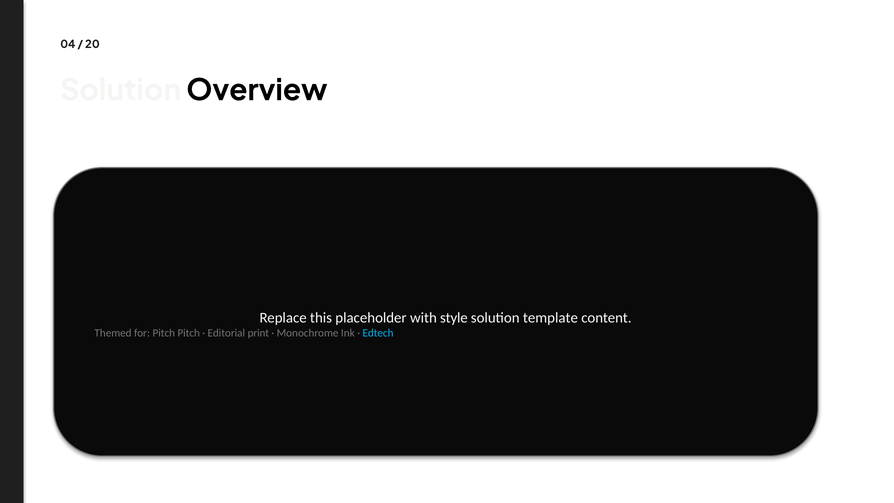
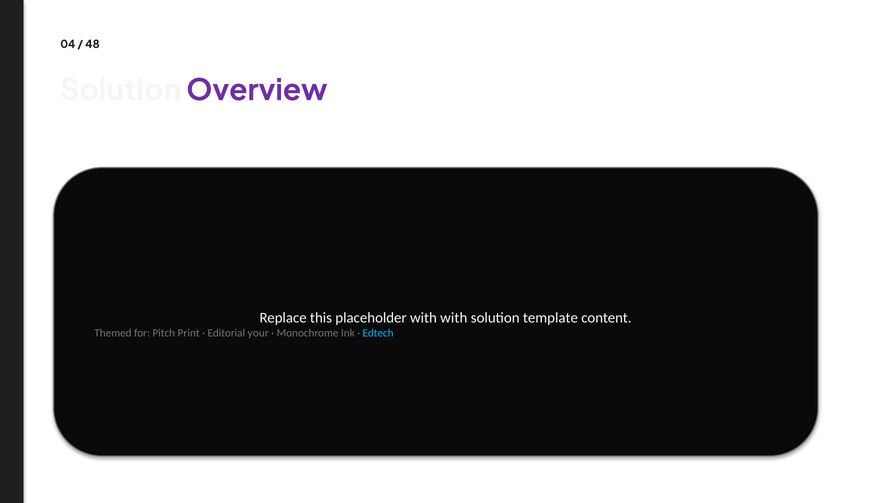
20: 20 -> 48
Overview colour: black -> purple
with style: style -> with
Pitch Pitch: Pitch -> Print
print: print -> your
